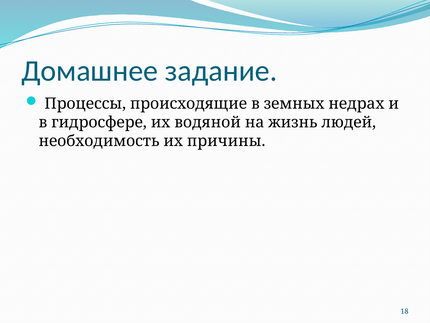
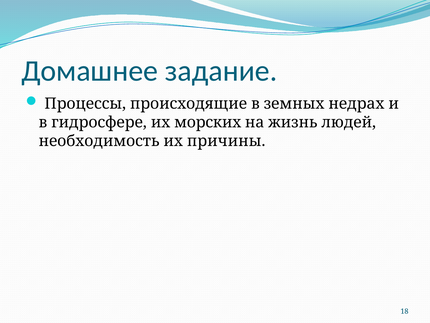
водяной: водяной -> морских
